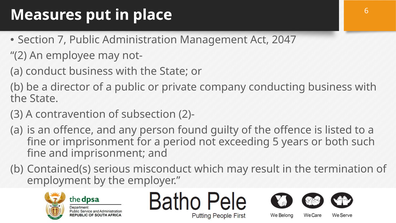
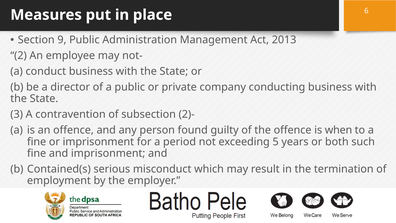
7: 7 -> 9
2047: 2047 -> 2013
listed: listed -> when
